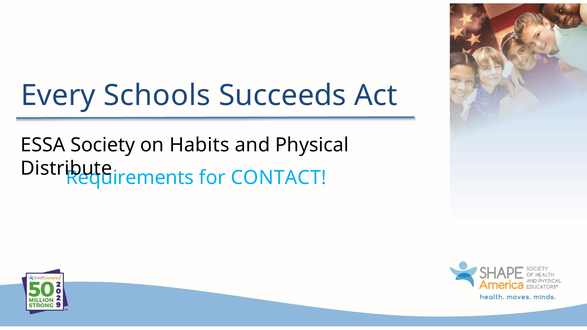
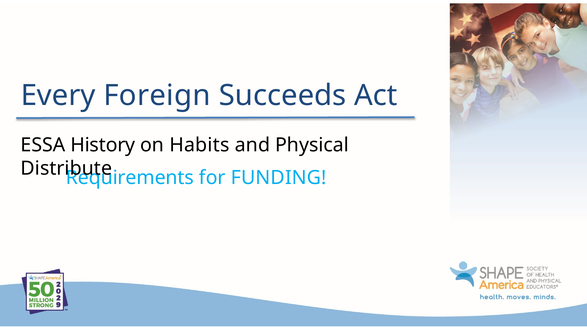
Schools: Schools -> Foreign
Society: Society -> History
CONTACT: CONTACT -> FUNDING
